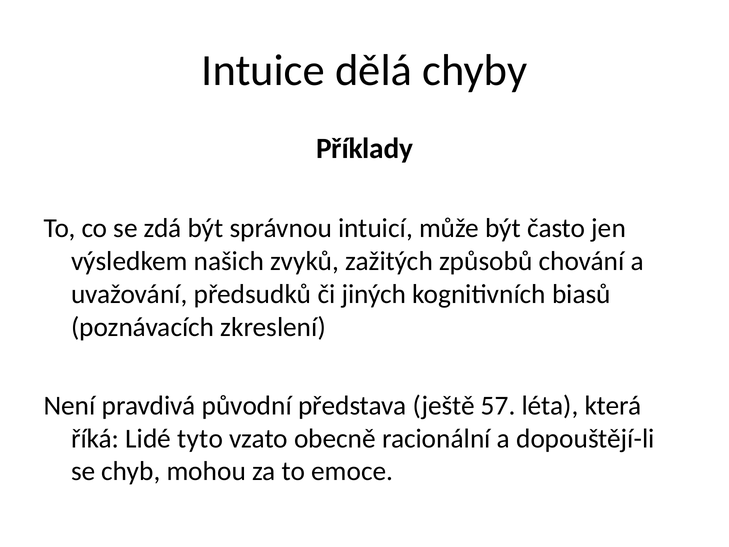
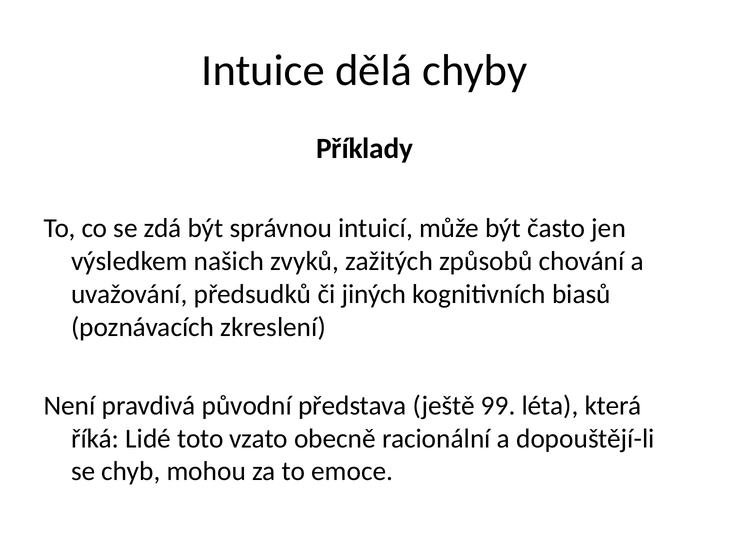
57: 57 -> 99
tyto: tyto -> toto
